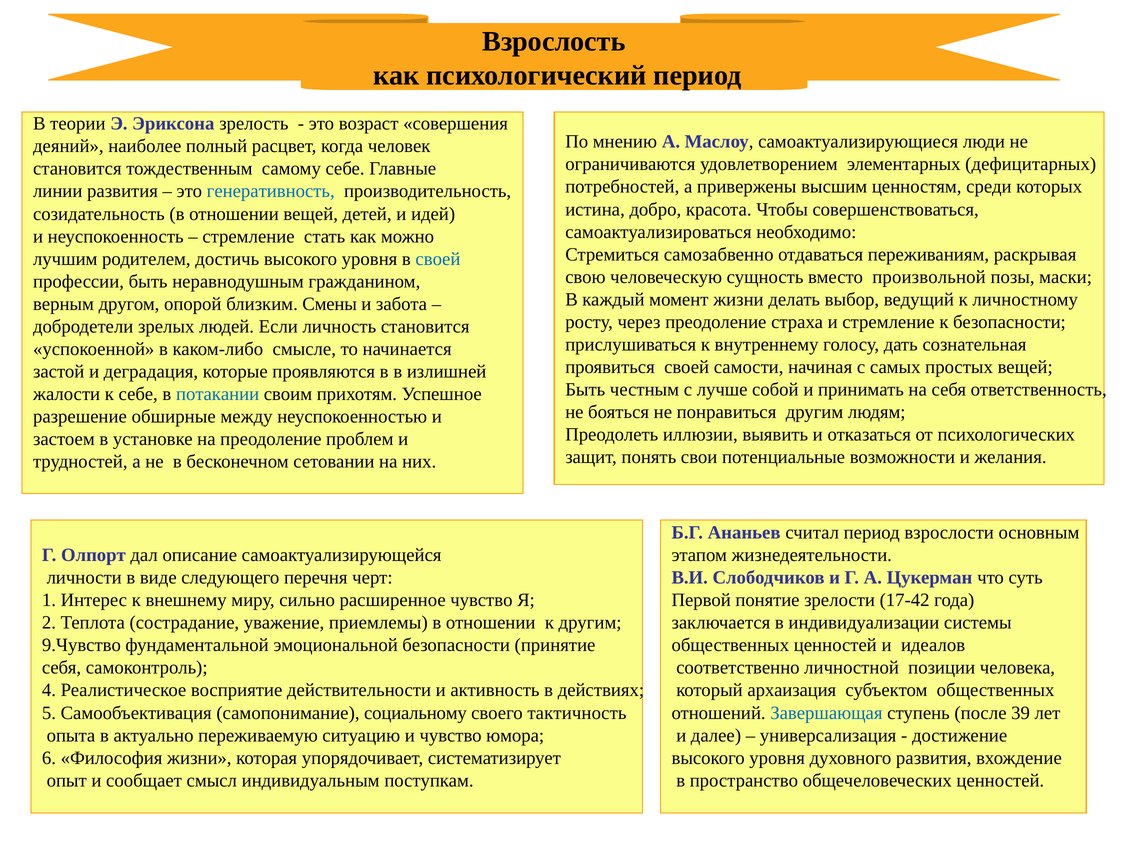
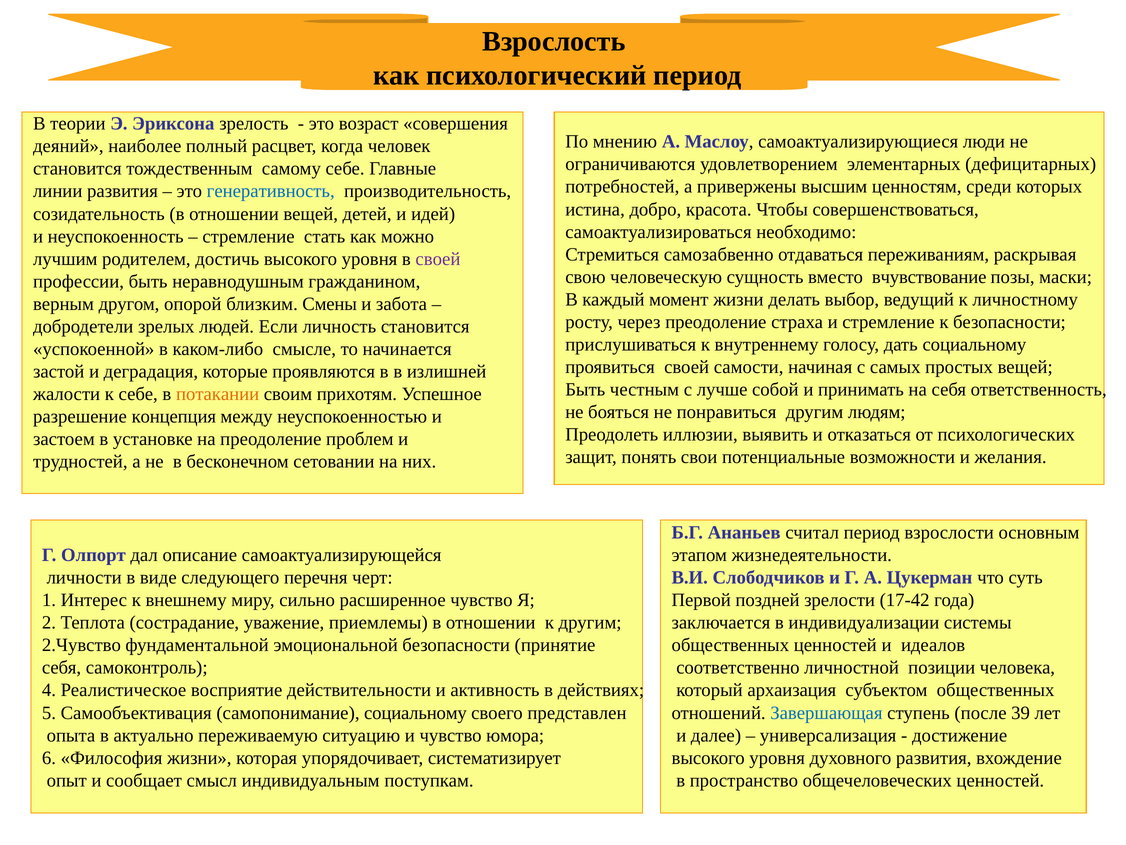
своей at (438, 259) colour: blue -> purple
произвольной: произвольной -> вчувствование
дать сознательная: сознательная -> социальному
потакании colour: blue -> orange
обширные: обширные -> концепция
понятие: понятие -> поздней
9.Чувство: 9.Чувство -> 2.Чувство
тактичность: тактичность -> представлен
